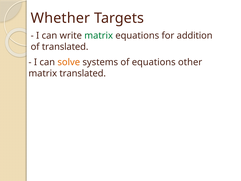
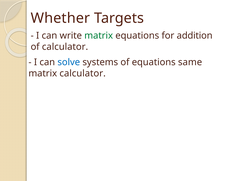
of translated: translated -> calculator
solve colour: orange -> blue
other: other -> same
matrix translated: translated -> calculator
